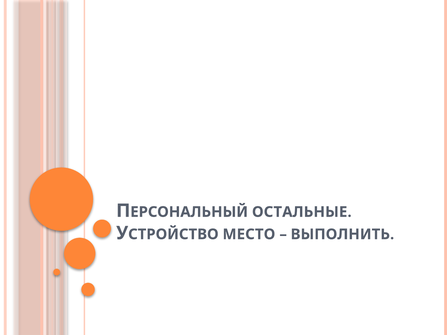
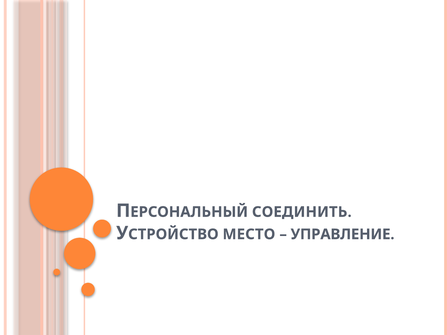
ОСТАЛЬНЫЕ: ОСТАЛЬНЫЕ -> СОЕДИНИТЬ
ВЫПОЛНИТЬ: ВЫПОЛНИТЬ -> УПРАВЛЕНИЕ
